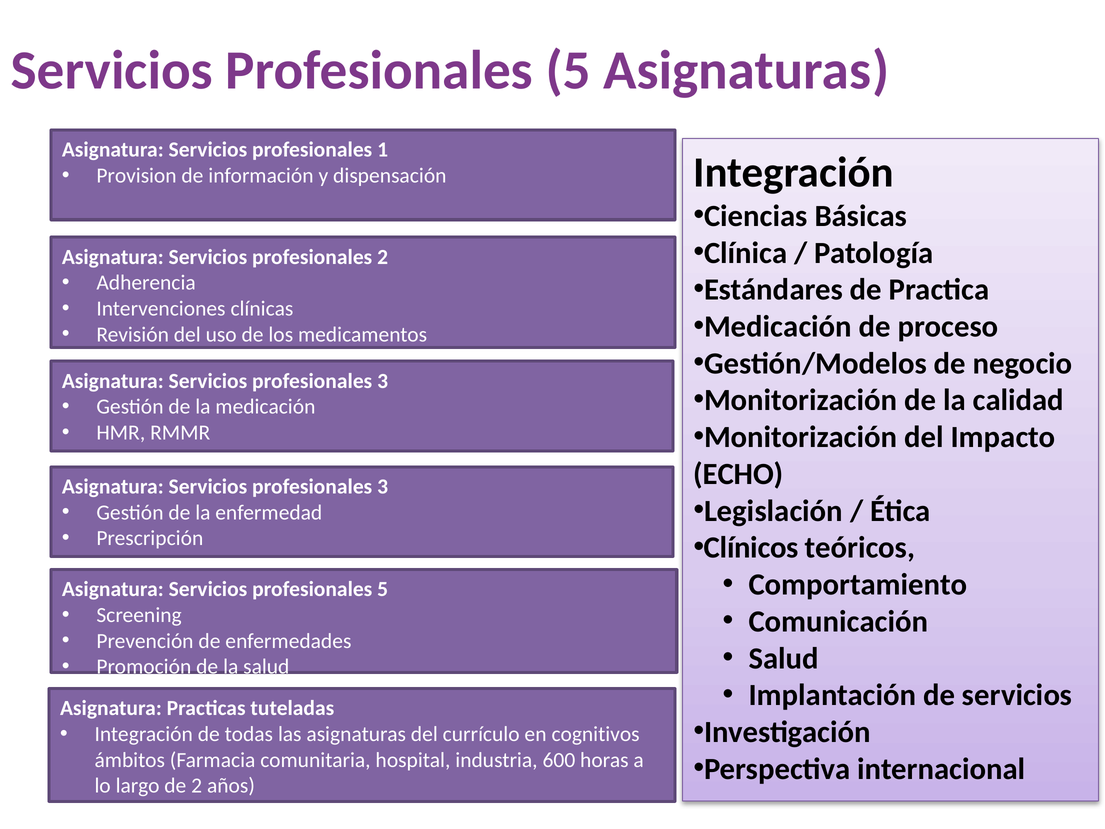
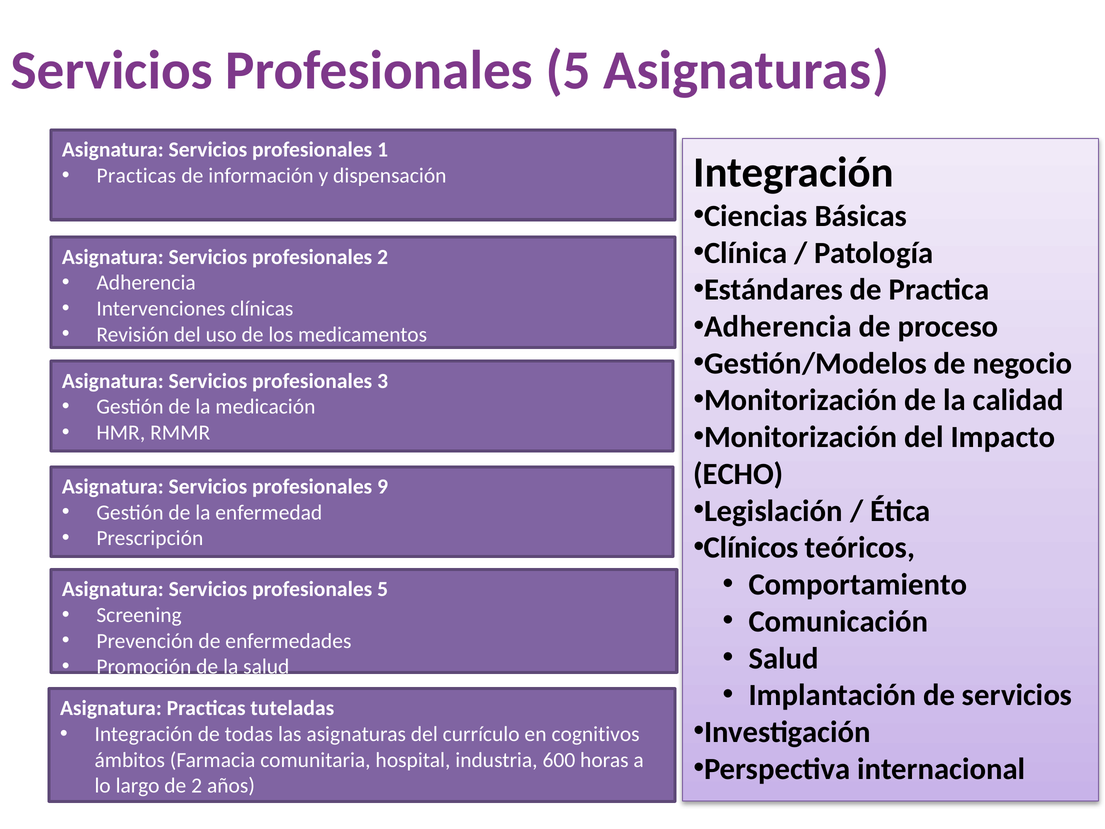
Provision at (137, 176): Provision -> Practicas
Medicación at (778, 327): Medicación -> Adherencia
3 at (383, 487): 3 -> 9
